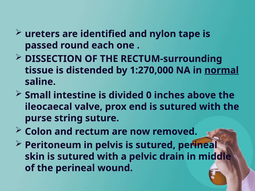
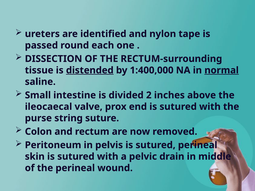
distended underline: none -> present
1:270,000: 1:270,000 -> 1:400,000
0: 0 -> 2
